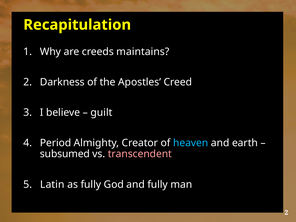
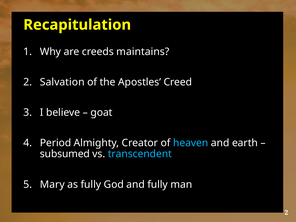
Darkness: Darkness -> Salvation
guilt: guilt -> goat
transcendent colour: pink -> light blue
Latin: Latin -> Mary
